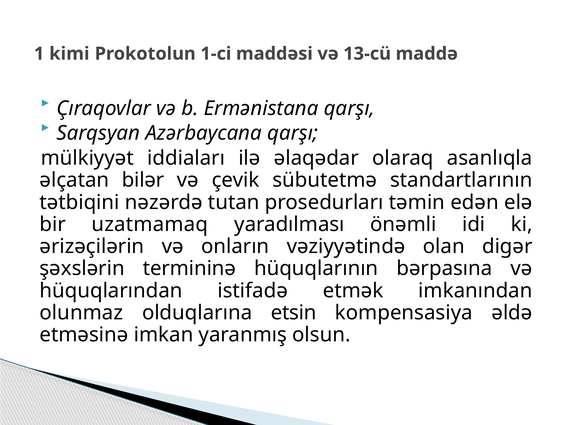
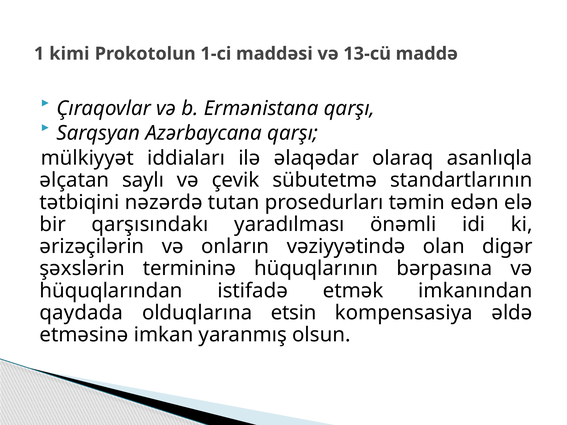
bilər: bilər -> saylı
uzatmamaq: uzatmamaq -> qarşısındakı
olunmaz: olunmaz -> qaydada
